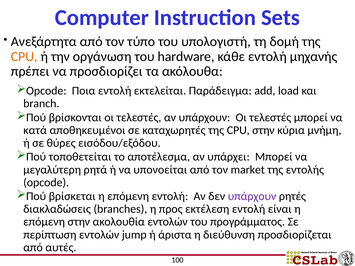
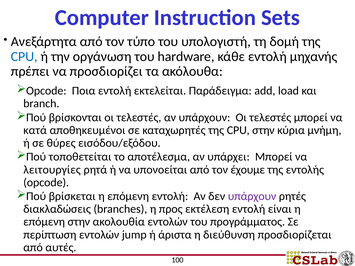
CPU at (24, 57) colour: orange -> blue
μεγαλύτερη: μεγαλύτερη -> λειτουργίες
market: market -> έχουμε
